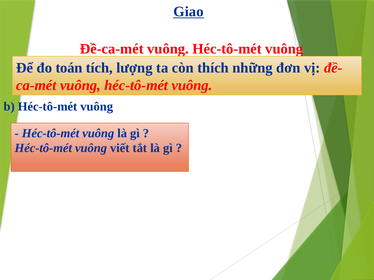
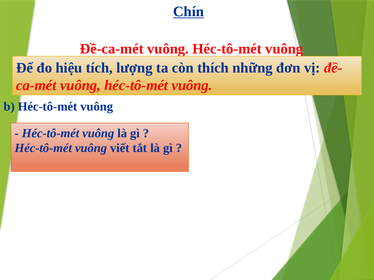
Giao: Giao -> Chín
toán: toán -> hiệu
